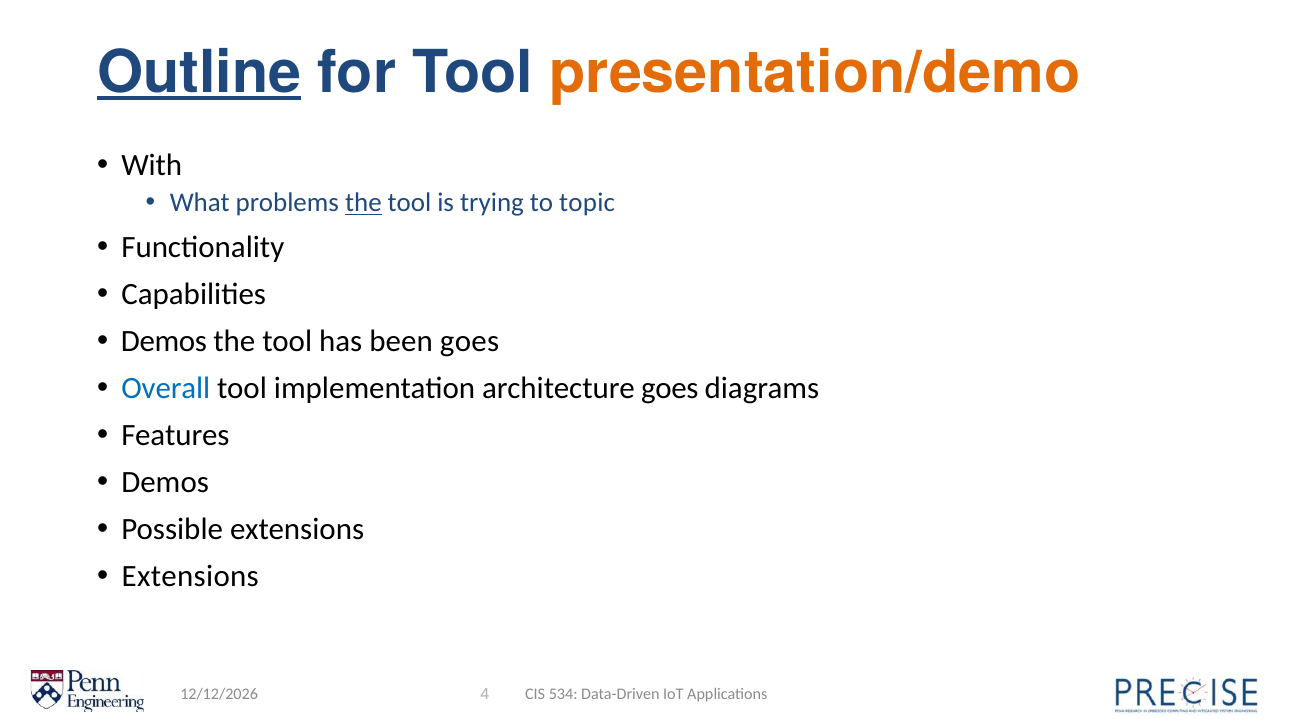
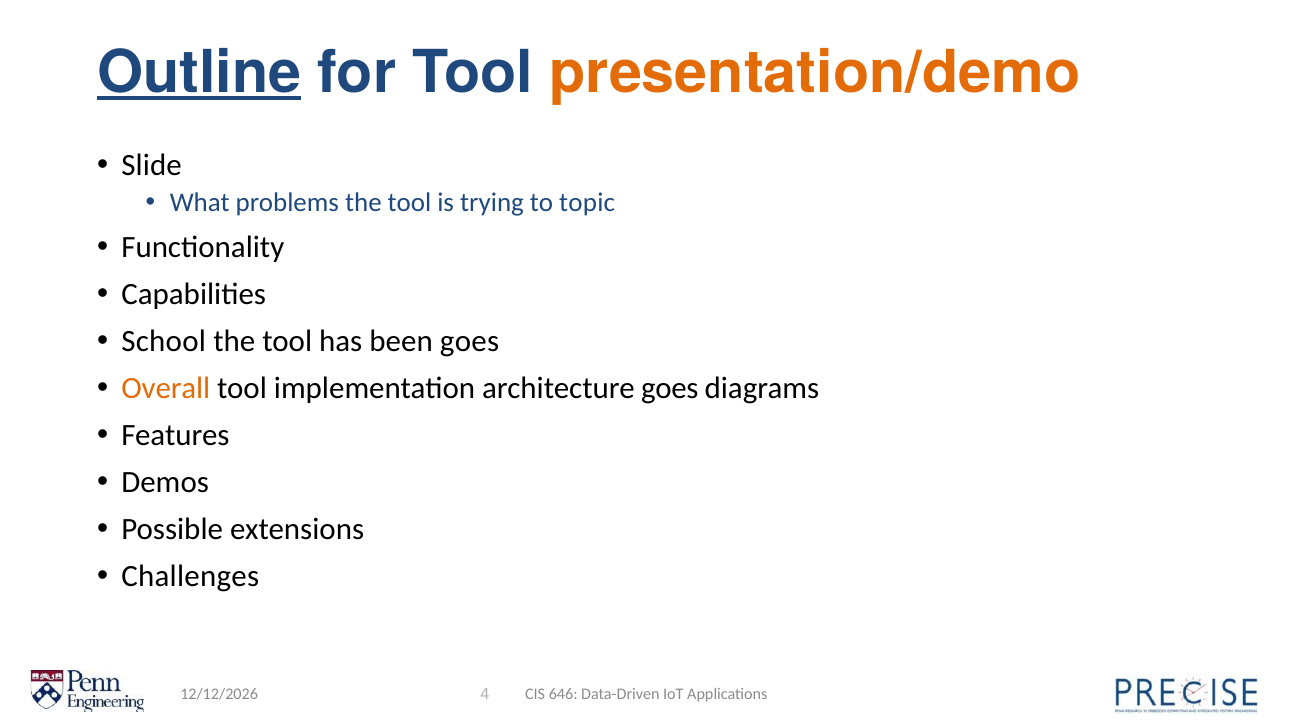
With: With -> Slide
the at (363, 203) underline: present -> none
Demos at (164, 341): Demos -> School
Overall colour: blue -> orange
Extensions at (190, 576): Extensions -> Challenges
534: 534 -> 646
